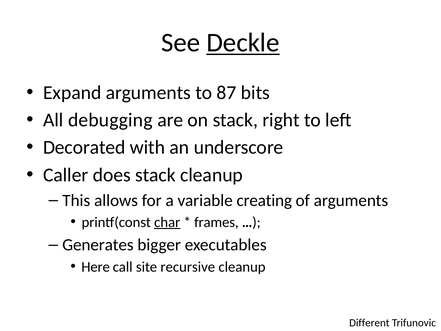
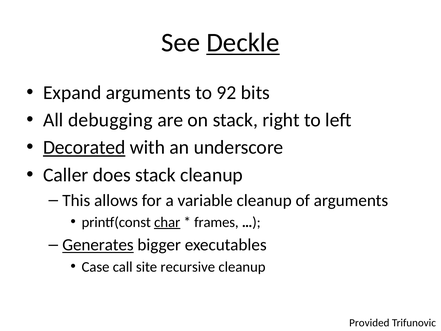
87: 87 -> 92
Decorated underline: none -> present
variable creating: creating -> cleanup
Generates underline: none -> present
Here: Here -> Case
Different: Different -> Provided
